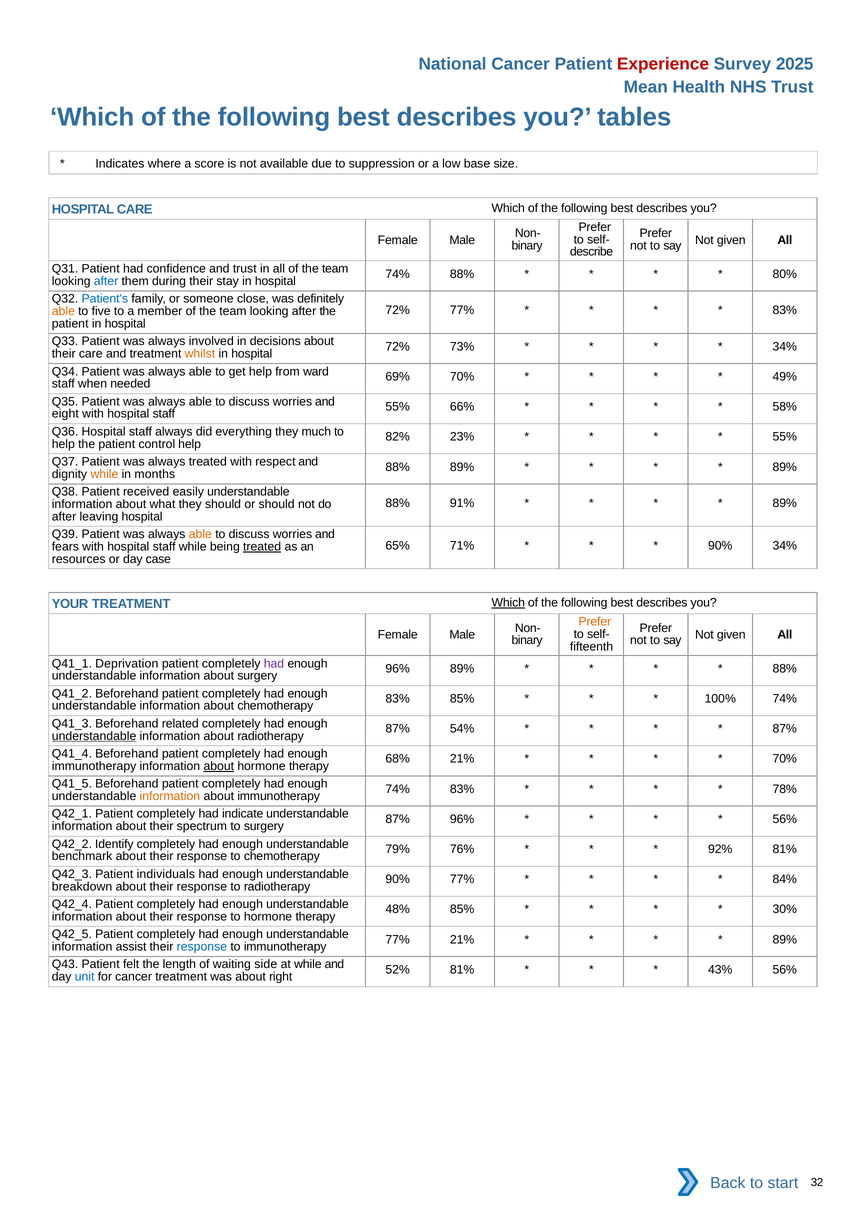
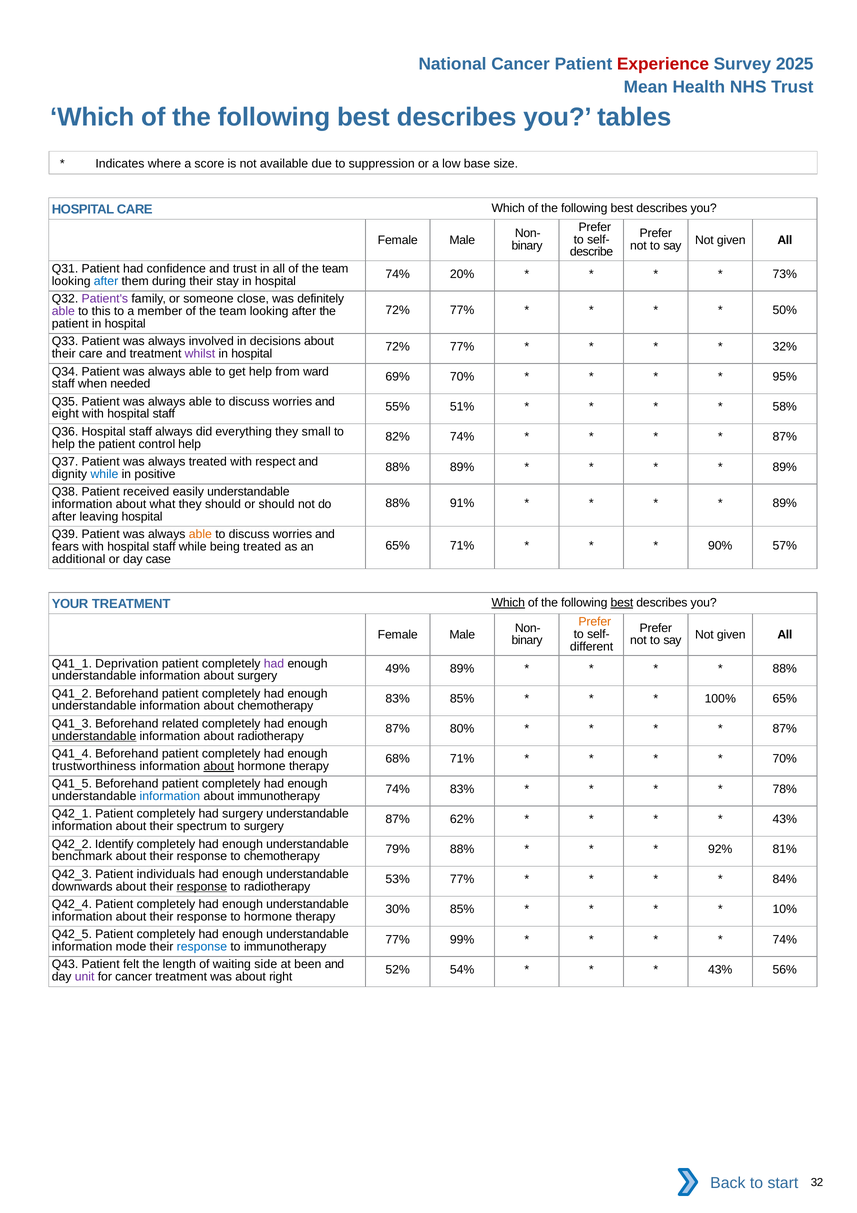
74% 88%: 88% -> 20%
80%: 80% -> 73%
Patient's colour: blue -> purple
83% at (785, 310): 83% -> 50%
able at (63, 311) colour: orange -> purple
five: five -> this
73% at (462, 347): 73% -> 77%
34% at (785, 347): 34% -> 32%
whilst colour: orange -> purple
49%: 49% -> 95%
66%: 66% -> 51%
much: much -> small
82% 23%: 23% -> 74%
55% at (785, 437): 55% -> 87%
while at (104, 474) colour: orange -> blue
months: months -> positive
90% 34%: 34% -> 57%
treated at (262, 547) underline: present -> none
resources: resources -> additional
best at (622, 603) underline: none -> present
fifteenth: fifteenth -> different
96% at (398, 669): 96% -> 49%
100% 74%: 74% -> 65%
54%: 54% -> 80%
68% 21%: 21% -> 71%
immunotherapy at (94, 766): immunotherapy -> trustworthiness
information at (170, 796) colour: orange -> blue
had indicate: indicate -> surgery
87% 96%: 96% -> 62%
56% at (785, 819): 56% -> 43%
79% 76%: 76% -> 88%
90% at (398, 879): 90% -> 53%
breakdown: breakdown -> downwards
response at (202, 886) underline: none -> present
48%: 48% -> 30%
30%: 30% -> 10%
77% 21%: 21% -> 99%
89% at (785, 939): 89% -> 74%
assist: assist -> mode
at while: while -> been
52% 81%: 81% -> 54%
unit colour: blue -> purple
